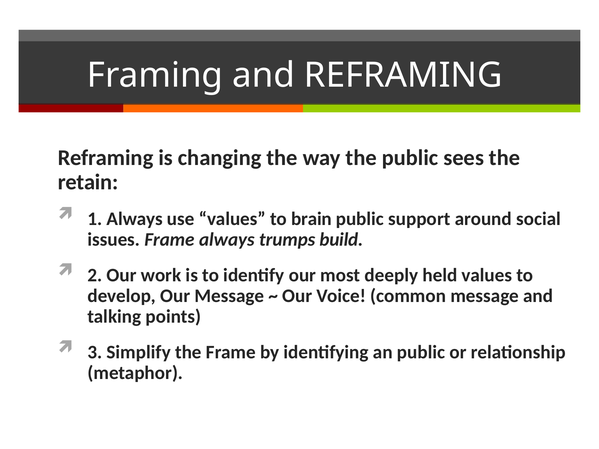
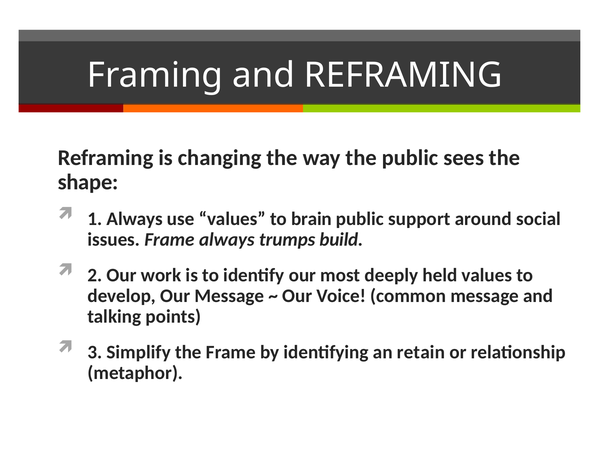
retain: retain -> shape
an public: public -> retain
